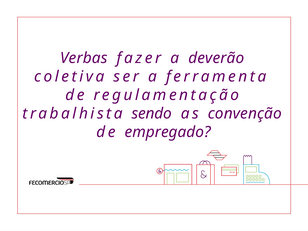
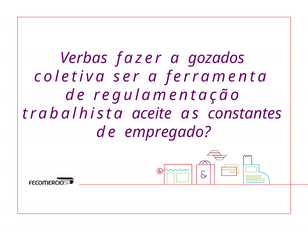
deverão: deverão -> gozados
sendo: sendo -> aceite
convenção: convenção -> constantes
